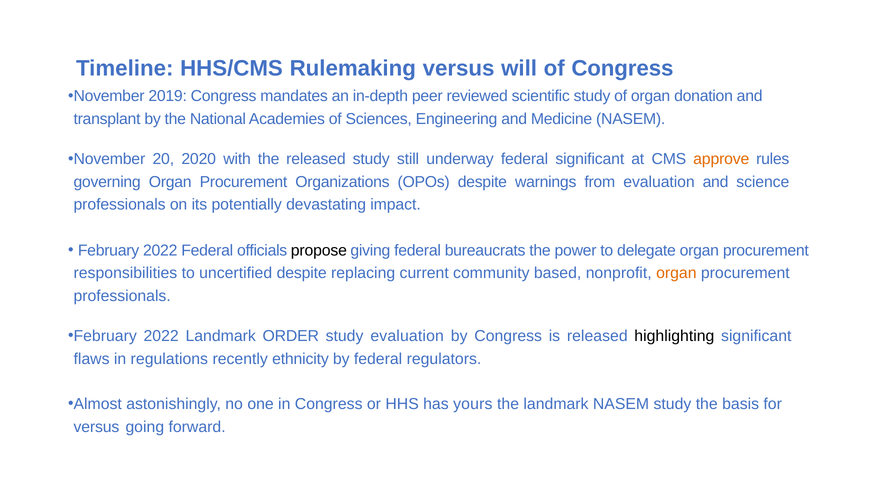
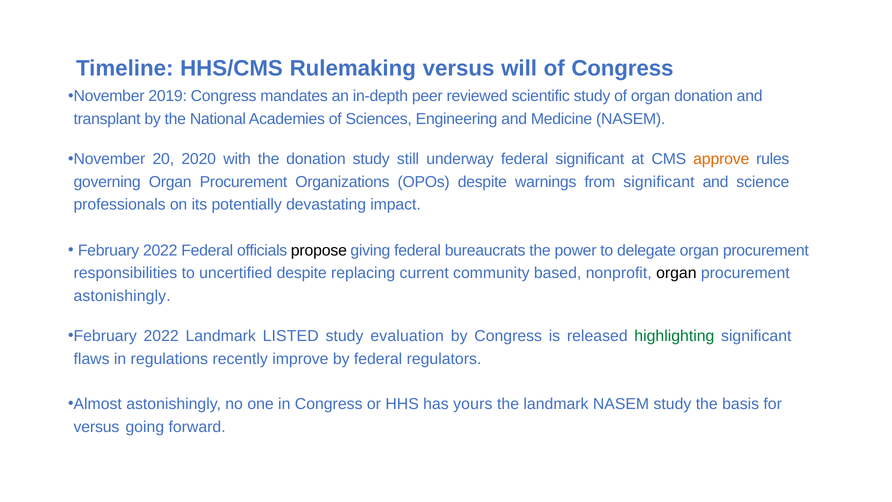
the released: released -> donation
from evaluation: evaluation -> significant
organ at (676, 273) colour: orange -> black
professionals at (122, 296): professionals -> astonishingly
ORDER: ORDER -> LISTED
highlighting colour: black -> green
ethnicity: ethnicity -> improve
